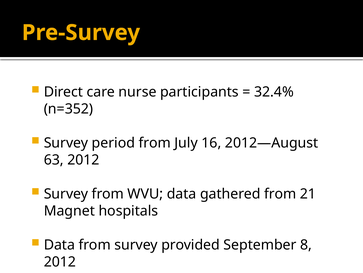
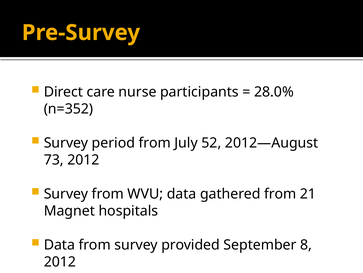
32.4%: 32.4% -> 28.0%
16: 16 -> 52
63: 63 -> 73
